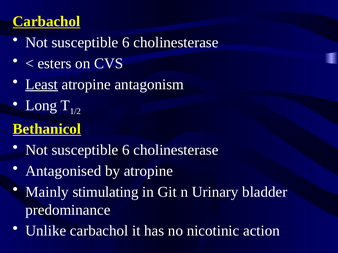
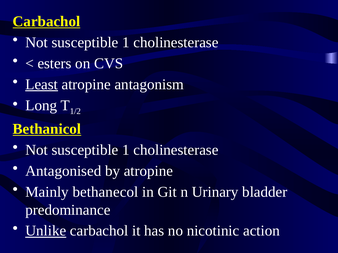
6 at (126, 42): 6 -> 1
6 at (126, 150): 6 -> 1
stimulating: stimulating -> bethanecol
Unlike underline: none -> present
